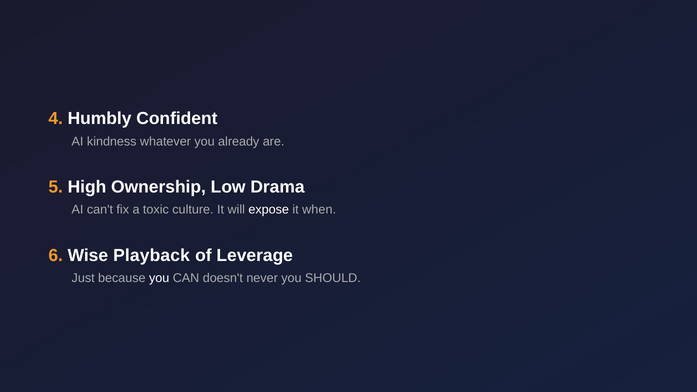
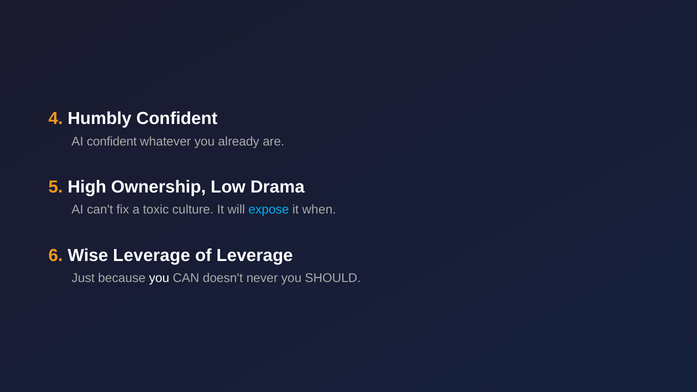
AI kindness: kindness -> confident
expose colour: white -> light blue
Wise Playback: Playback -> Leverage
